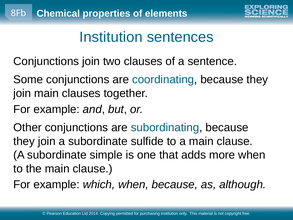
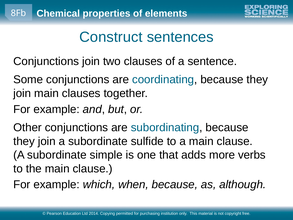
Institution at (111, 37): Institution -> Construct
more when: when -> verbs
